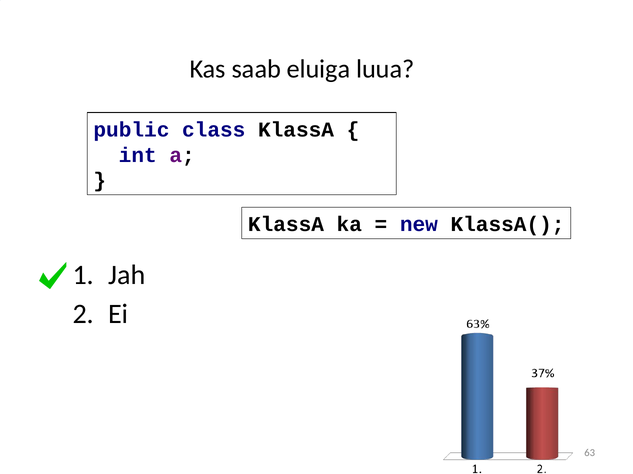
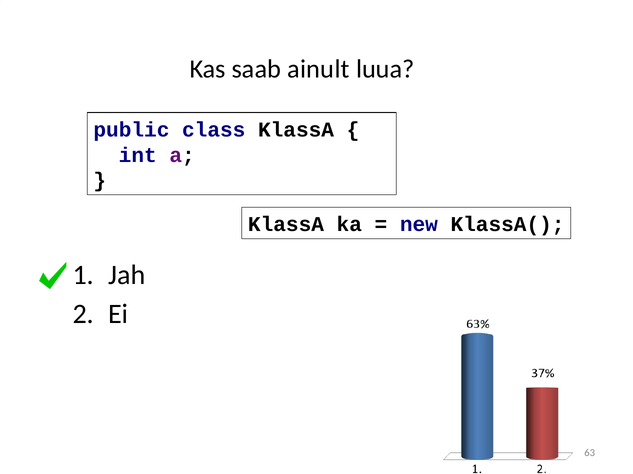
eluiga: eluiga -> ainult
